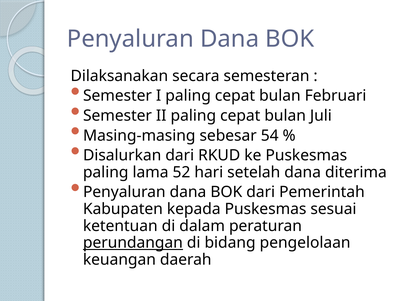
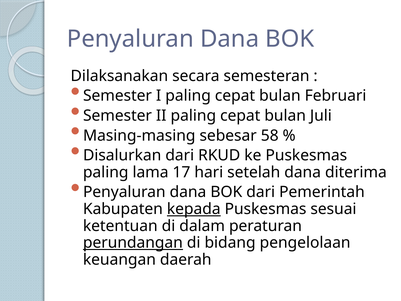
54: 54 -> 58
52: 52 -> 17
kepada underline: none -> present
